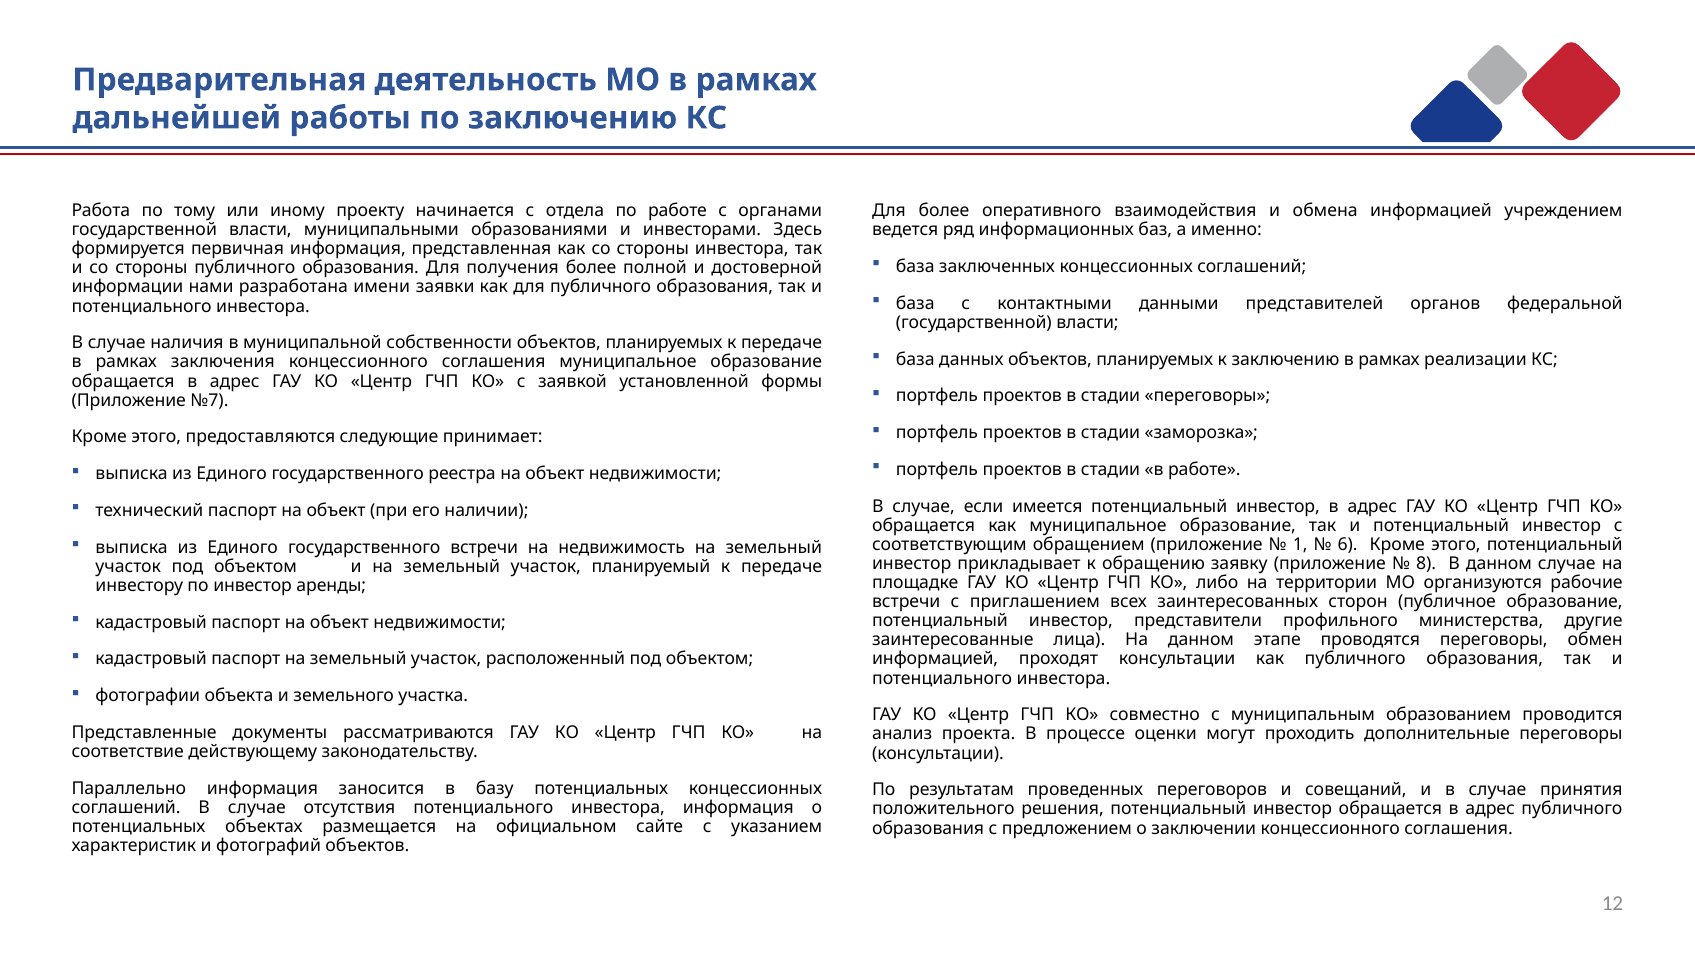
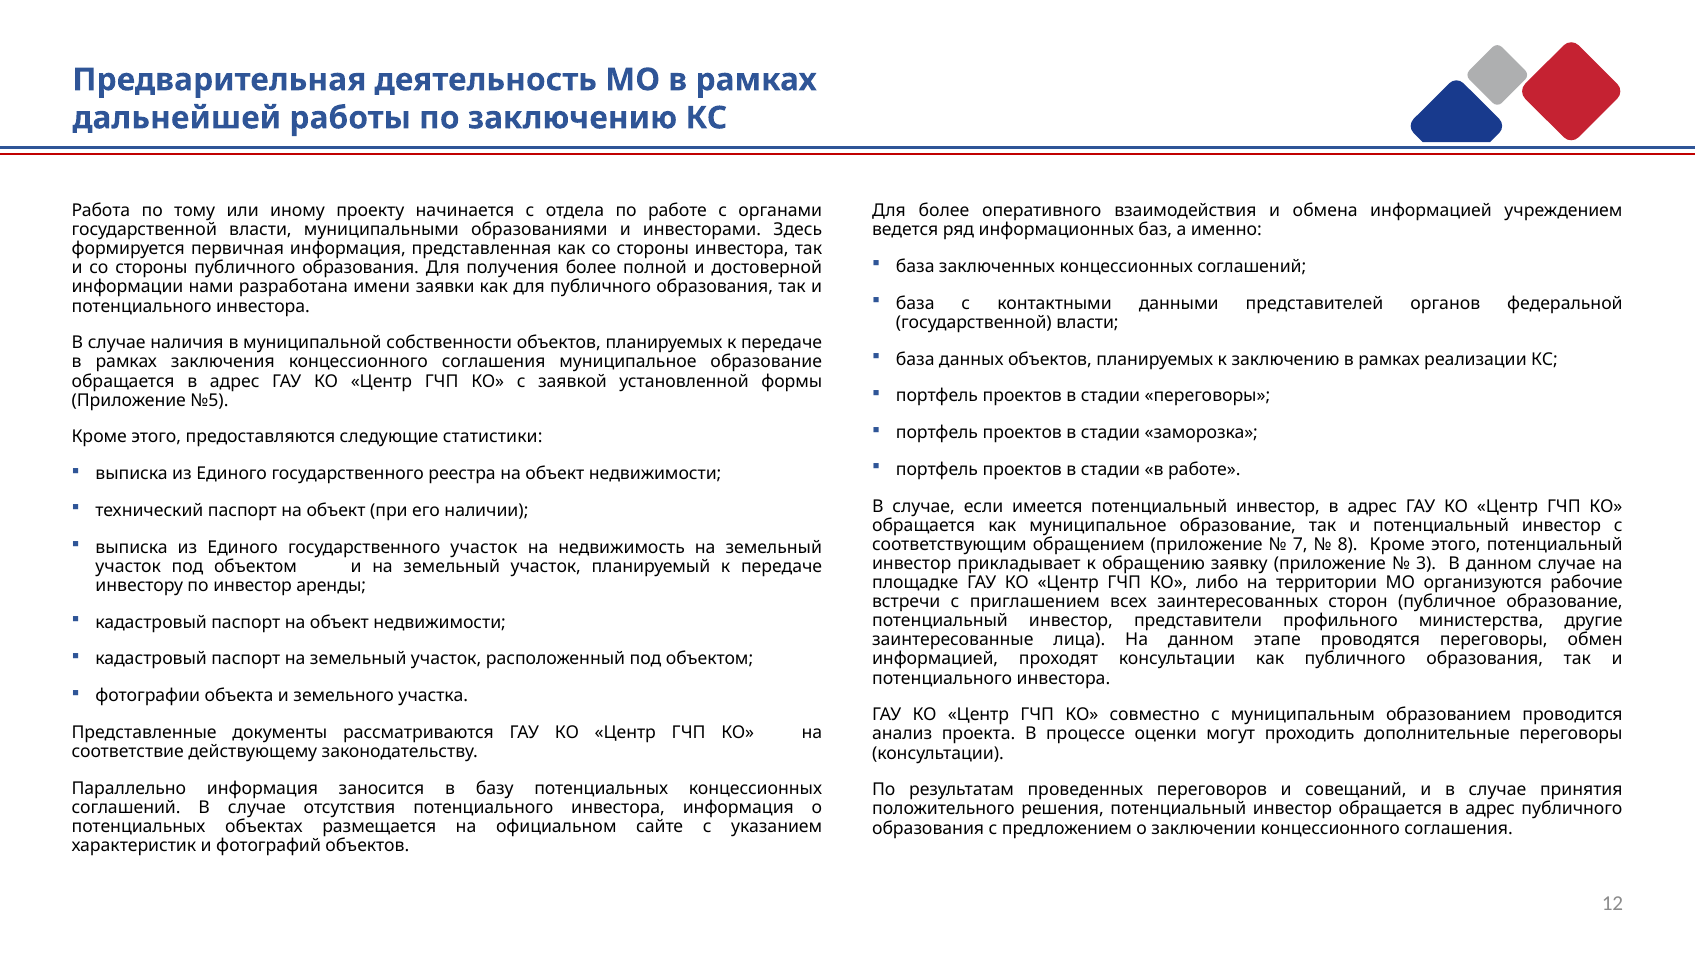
№7: №7 -> №5
принимает: принимает -> статистики
государственного встречи: встречи -> участок
1: 1 -> 7
6: 6 -> 8
8: 8 -> 3
